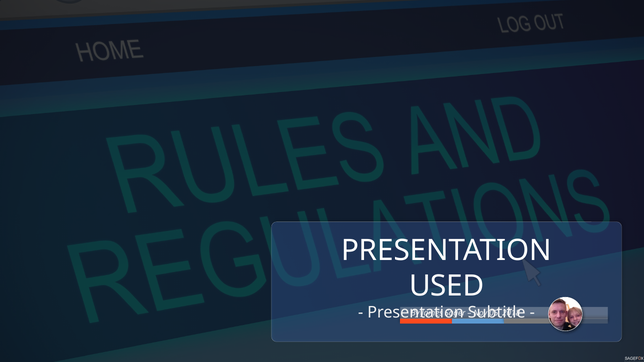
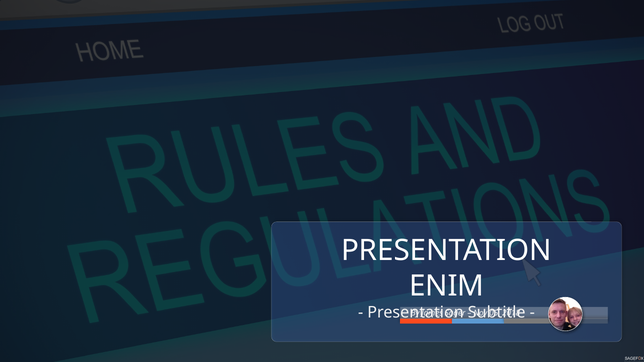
USED: USED -> ENIM
